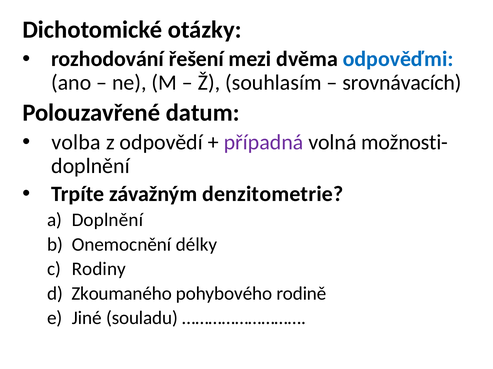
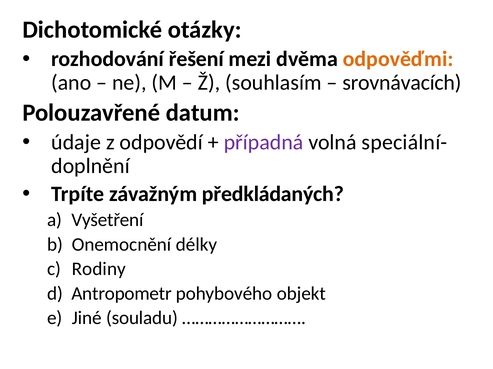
odpověďmi colour: blue -> orange
volba: volba -> údaje
možnosti-: možnosti- -> speciální-
denzitometrie: denzitometrie -> předkládaných
Doplnění at (107, 220): Doplnění -> Vyšetření
Zkoumaného: Zkoumaného -> Antropometr
rodině: rodině -> objekt
